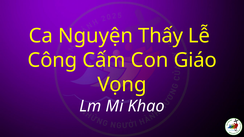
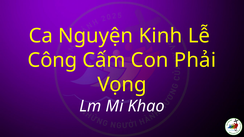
Thấy: Thấy -> Kinh
Giáo: Giáo -> Phải
